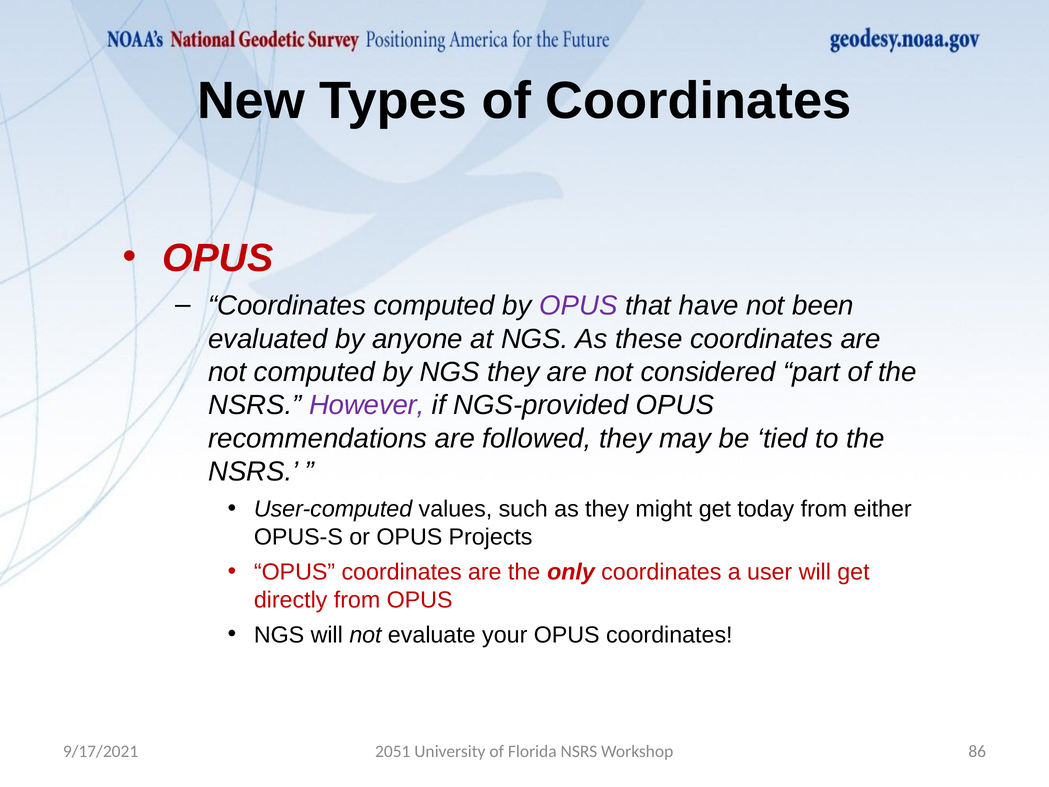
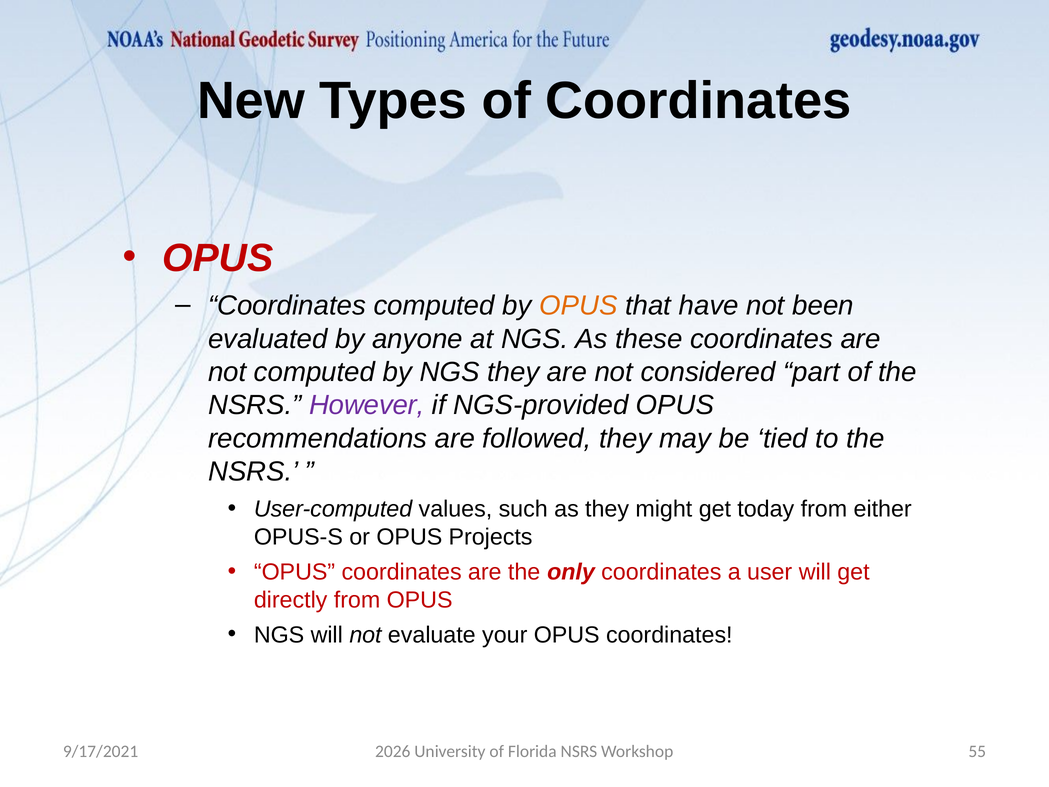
OPUS at (578, 306) colour: purple -> orange
2051: 2051 -> 2026
86: 86 -> 55
